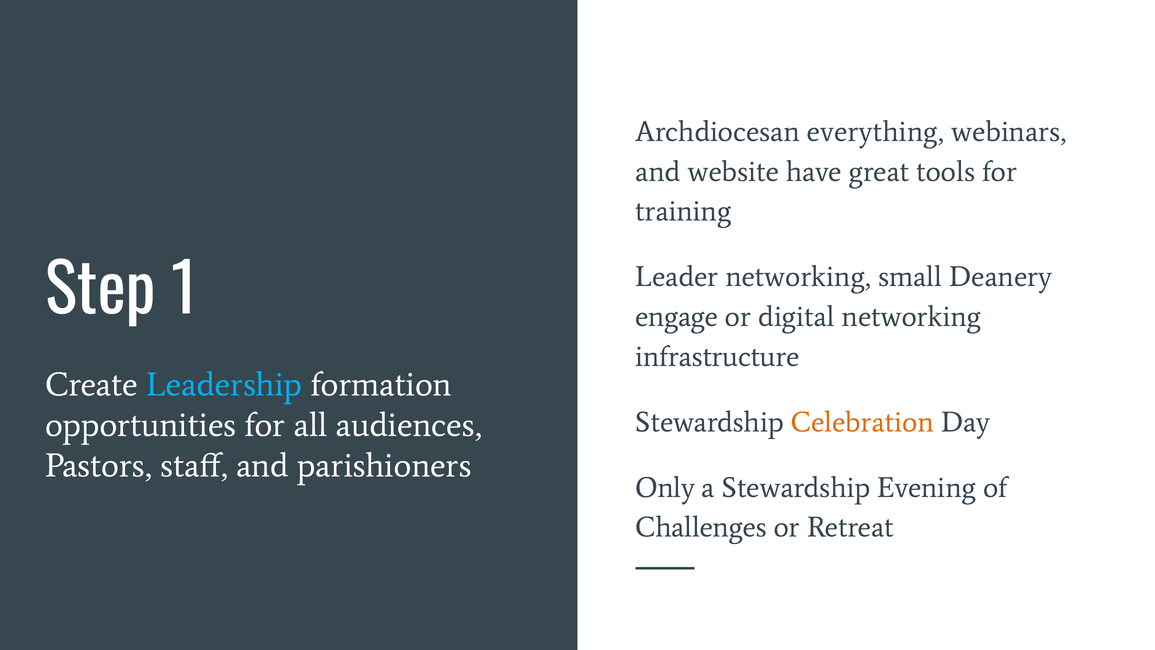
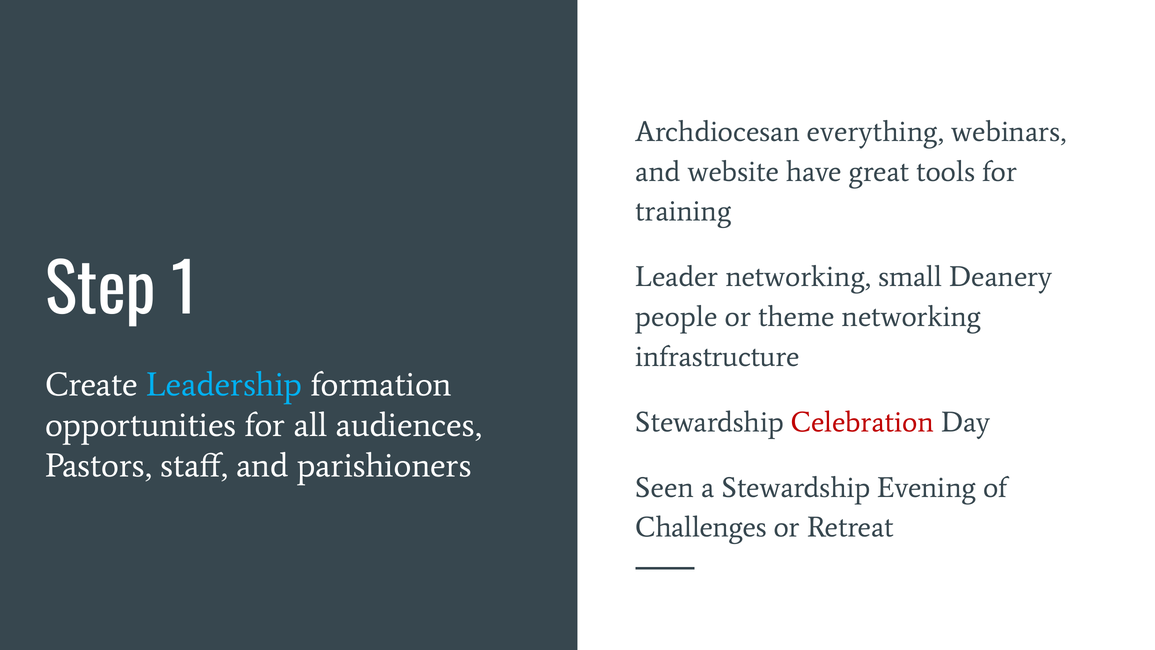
engage: engage -> people
digital: digital -> theme
Celebration colour: orange -> red
Only: Only -> Seen
